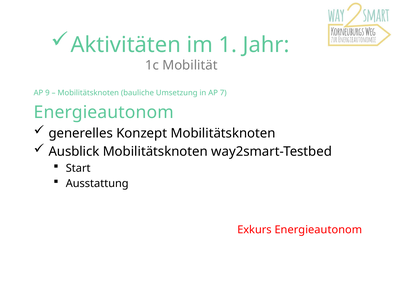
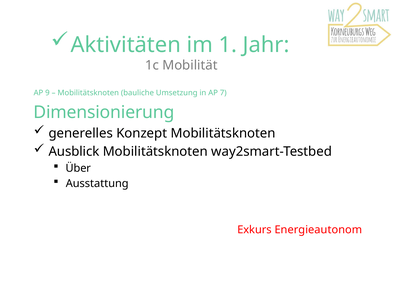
Energieautonom at (104, 112): Energieautonom -> Dimensionierung
Start: Start -> Über
